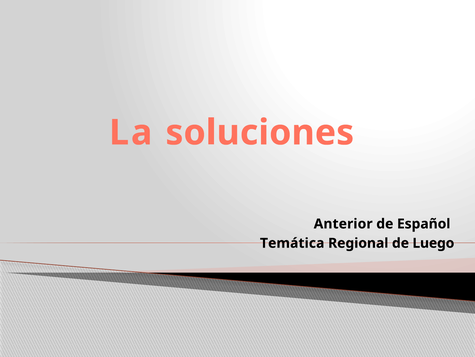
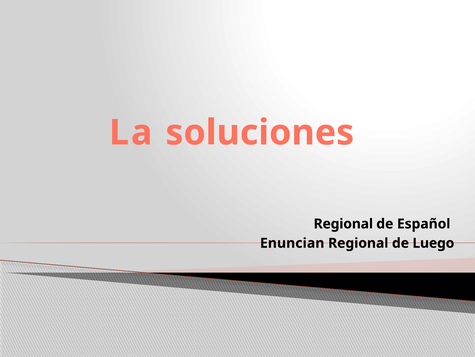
Anterior at (343, 223): Anterior -> Regional
Temática: Temática -> Enuncian
